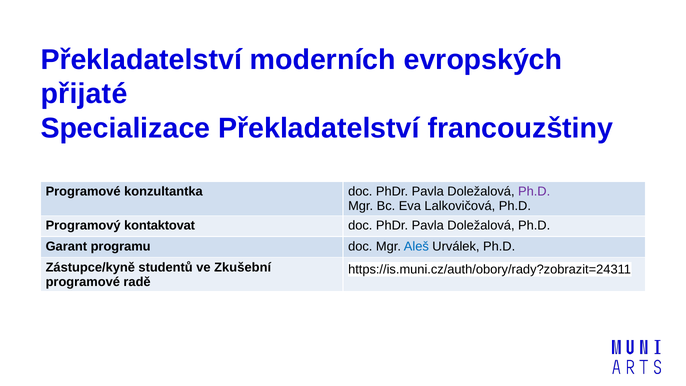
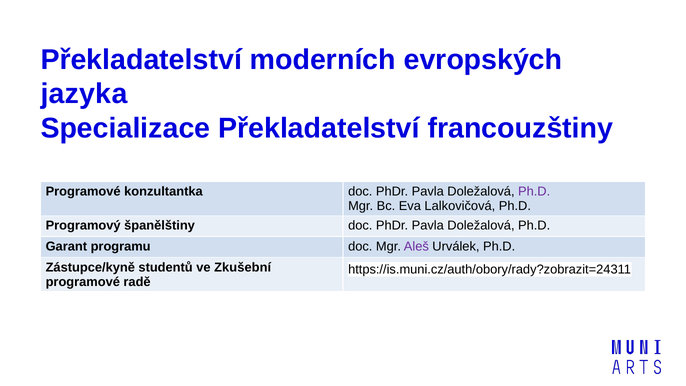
přijaté: přijaté -> jazyka
kontaktovat: kontaktovat -> španělštiny
Aleš colour: blue -> purple
